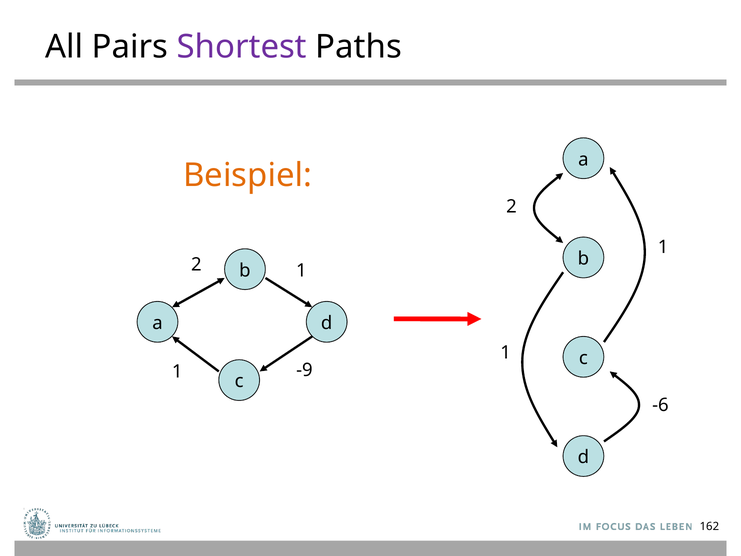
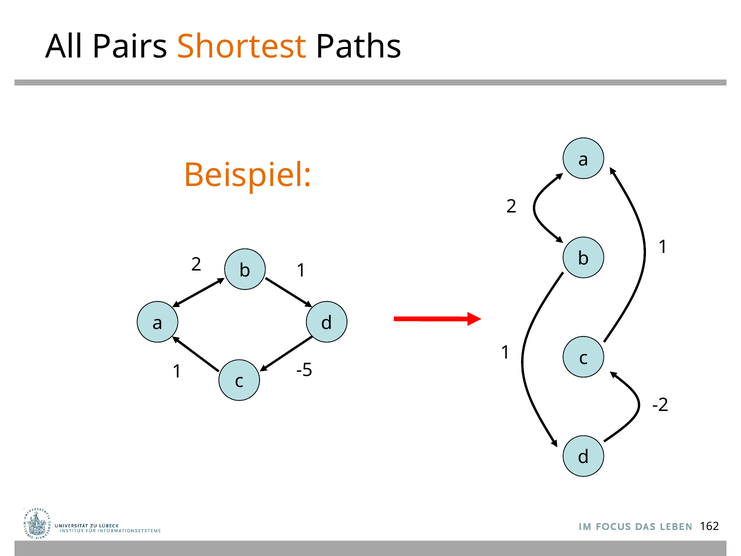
Shortest colour: purple -> orange
-9: -9 -> -5
-6: -6 -> -2
